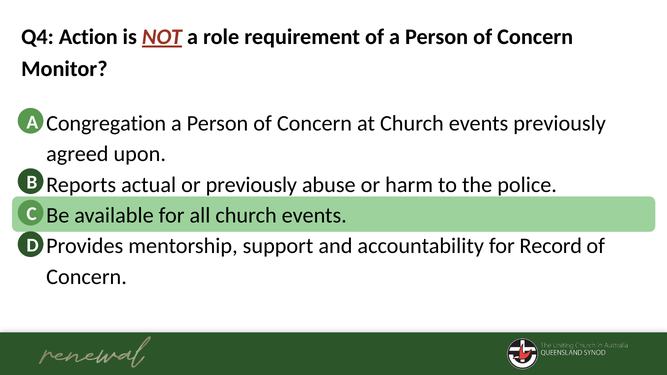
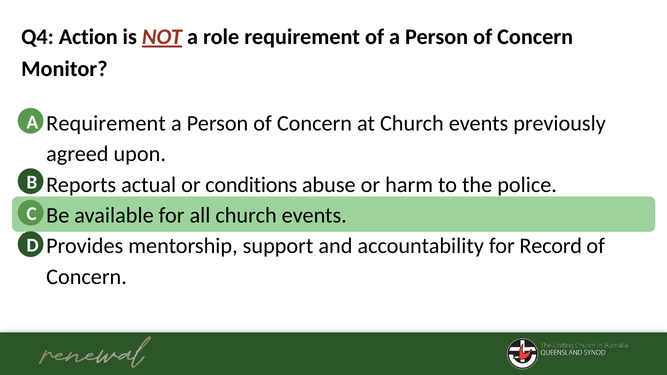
Congregation at (106, 123): Congregation -> Requirement
or previously: previously -> conditions
